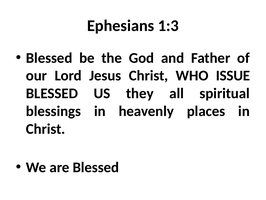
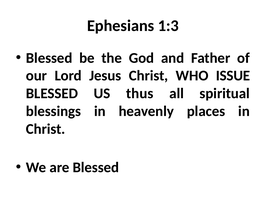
they: they -> thus
